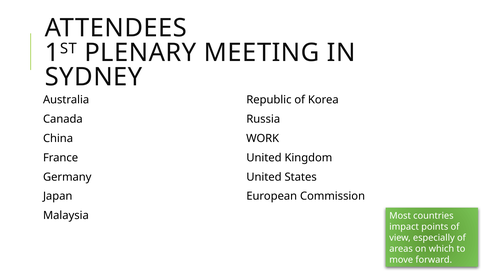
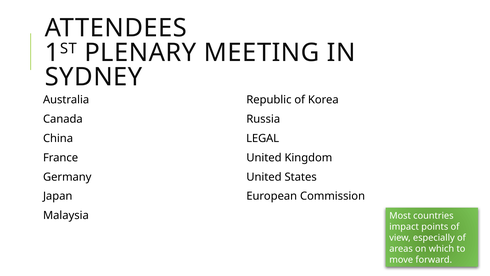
WORK: WORK -> LEGAL
